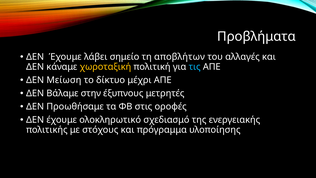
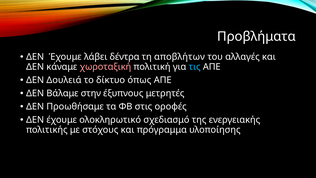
σημείο: σημείο -> δέντρα
χωροταξική colour: yellow -> pink
Μείωση: Μείωση -> Δουλειά
μέχρι: μέχρι -> όπως
